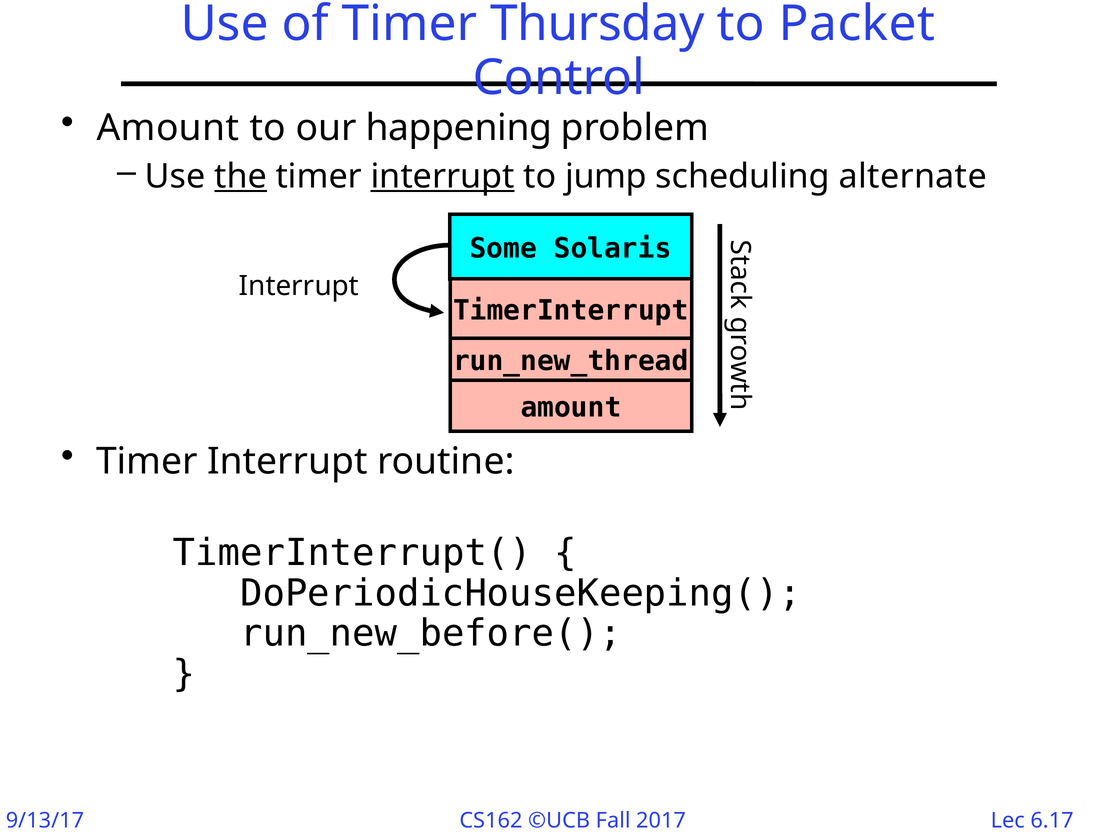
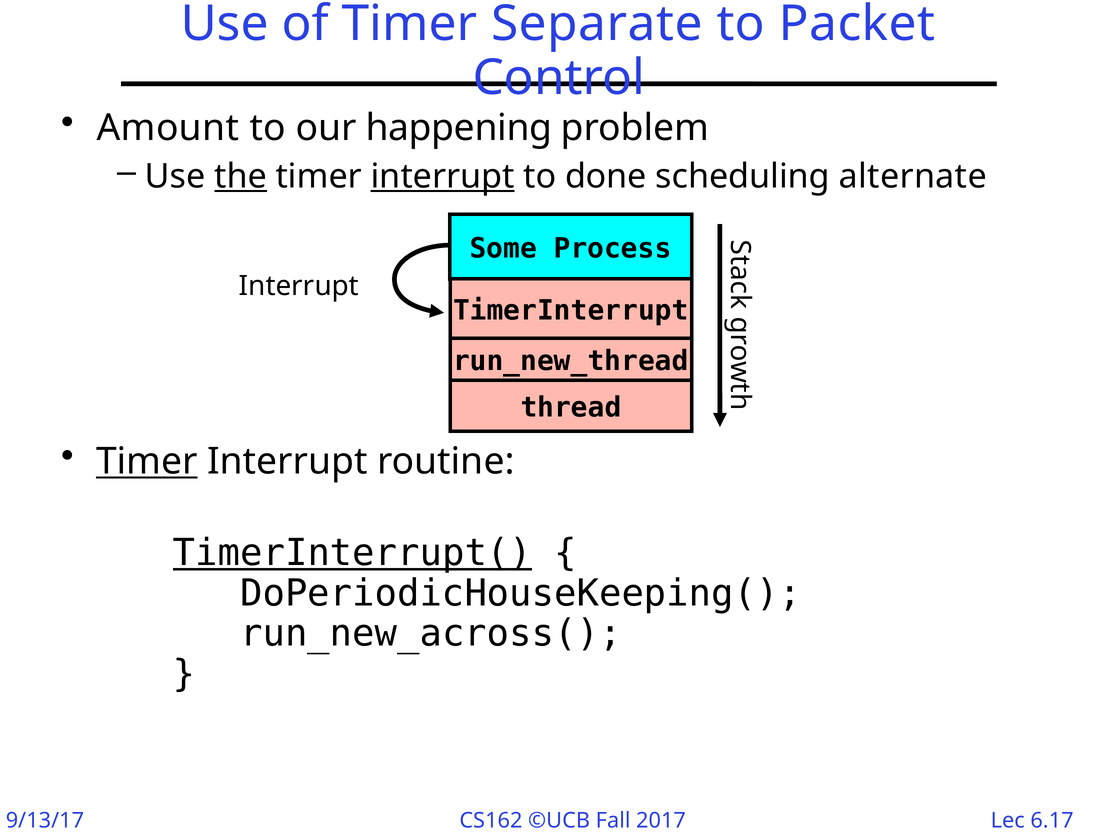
Thursday: Thursday -> Separate
jump: jump -> done
Solaris: Solaris -> Process
amount at (571, 408): amount -> thread
Timer at (147, 462) underline: none -> present
TimerInterrupt( underline: none -> present
run_new_before(: run_new_before( -> run_new_across(
